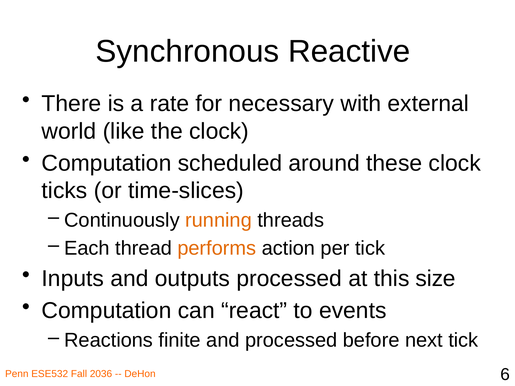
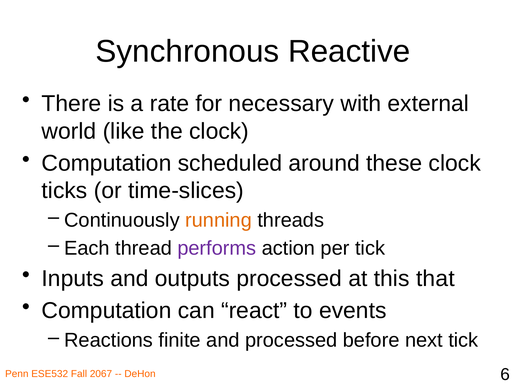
performs colour: orange -> purple
size: size -> that
2036: 2036 -> 2067
